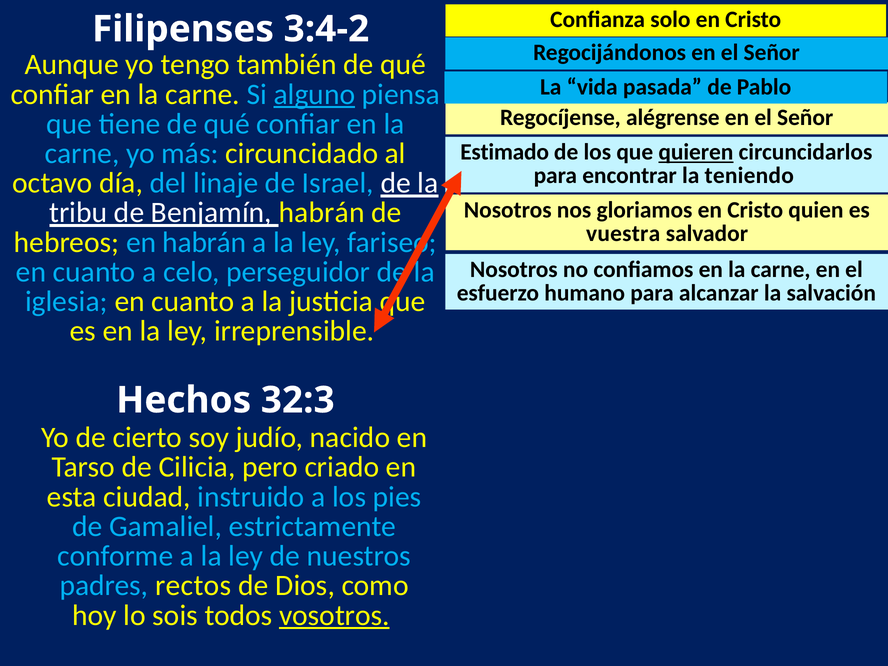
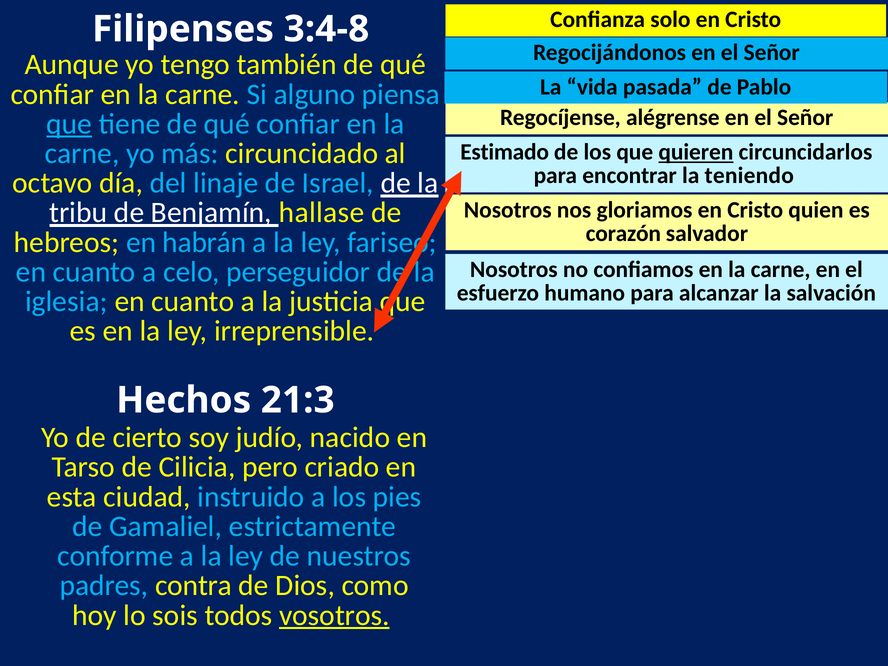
3:4-2: 3:4-2 -> 3:4-8
alguno underline: present -> none
que at (69, 124) underline: none -> present
Benjamín habrán: habrán -> hallase
vuestra: vuestra -> corazón
32:3: 32:3 -> 21:3
rectos: rectos -> contra
